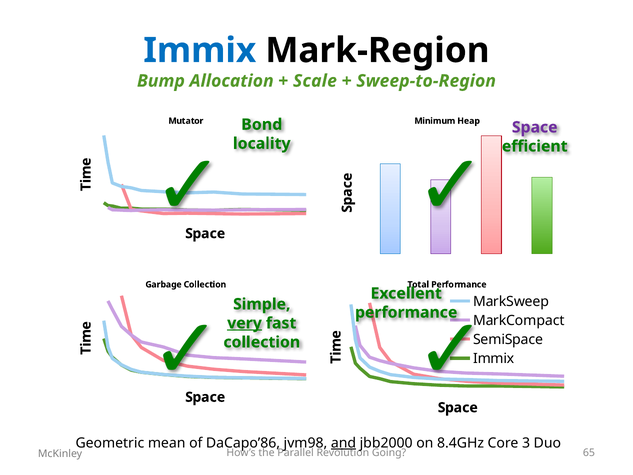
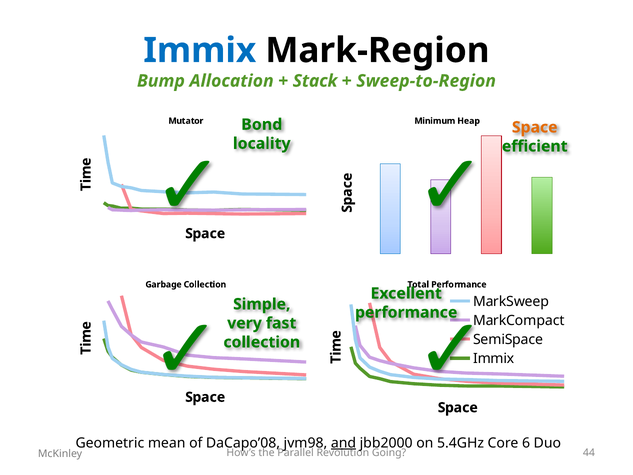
Scale: Scale -> Stack
Space at (535, 127) colour: purple -> orange
very underline: present -> none
DaCapo’86: DaCapo’86 -> DaCapo’08
8.4GHz: 8.4GHz -> 5.4GHz
3: 3 -> 6
65: 65 -> 44
